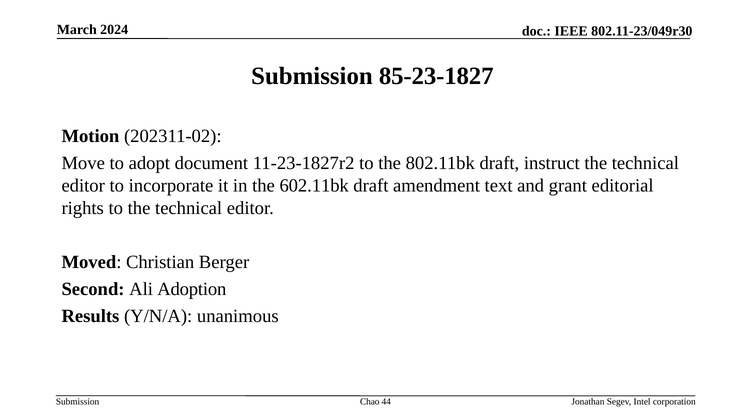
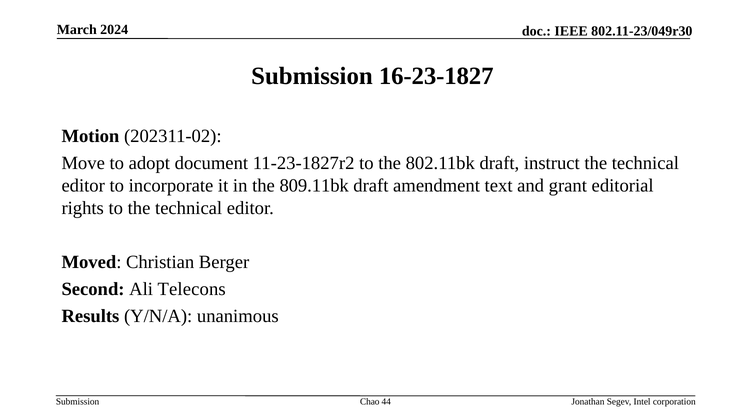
85-23-1827: 85-23-1827 -> 16-23-1827
602.11bk: 602.11bk -> 809.11bk
Adoption: Adoption -> Telecons
